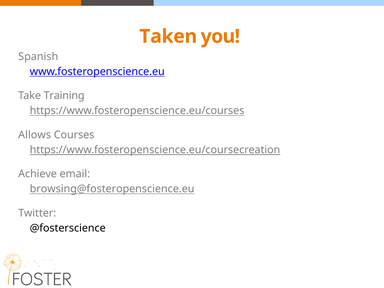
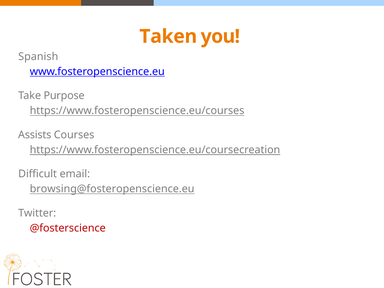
Training: Training -> Purpose
Allows: Allows -> Assists
Achieve: Achieve -> Difficult
@fosterscience colour: black -> red
